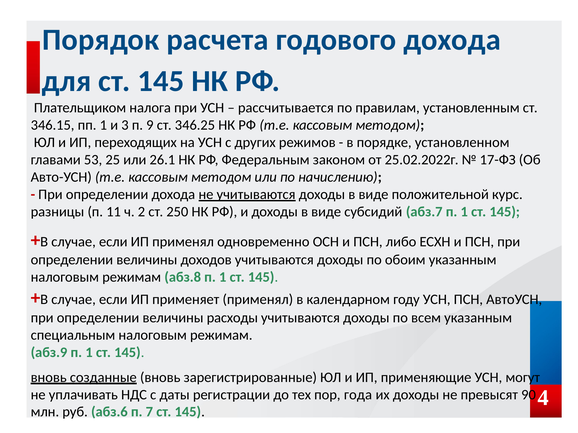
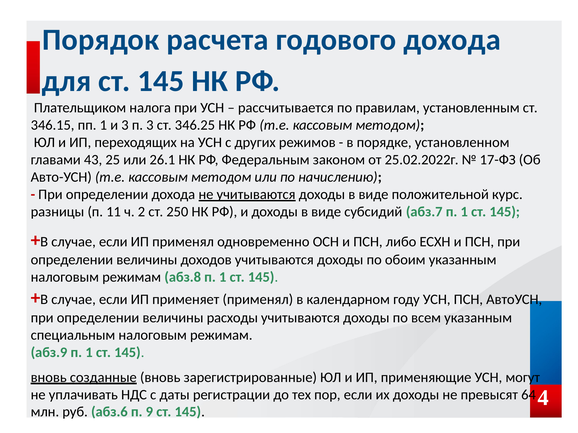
п 9: 9 -> 3
53: 53 -> 43
пор года: года -> если
90: 90 -> 64
7: 7 -> 9
